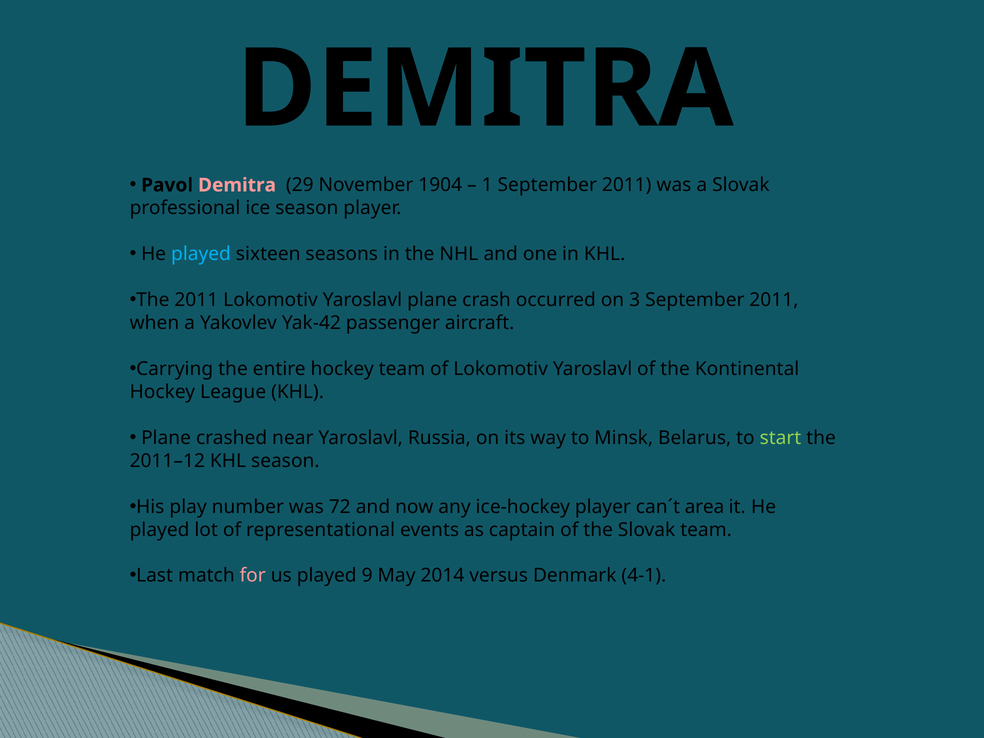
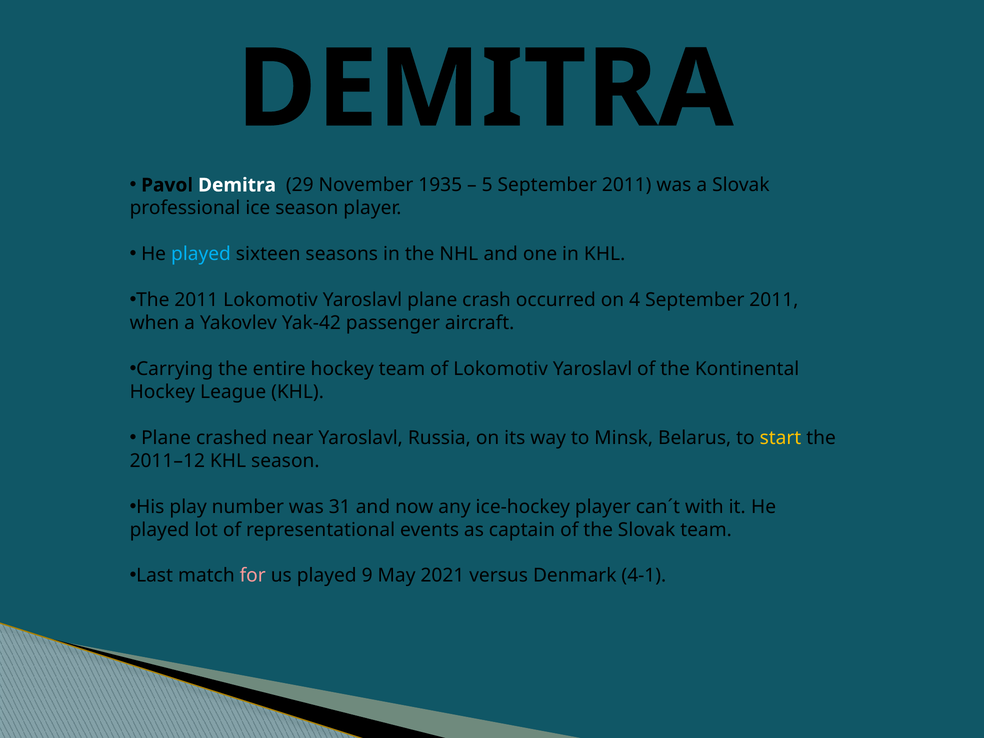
Demitra at (237, 185) colour: pink -> white
1904: 1904 -> 1935
1: 1 -> 5
3: 3 -> 4
start colour: light green -> yellow
72: 72 -> 31
area: area -> with
2014: 2014 -> 2021
